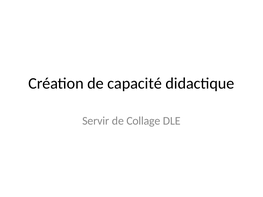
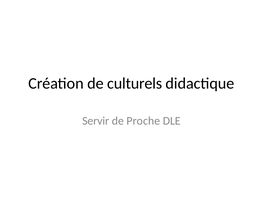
capacité: capacité -> culturels
Collage: Collage -> Proche
